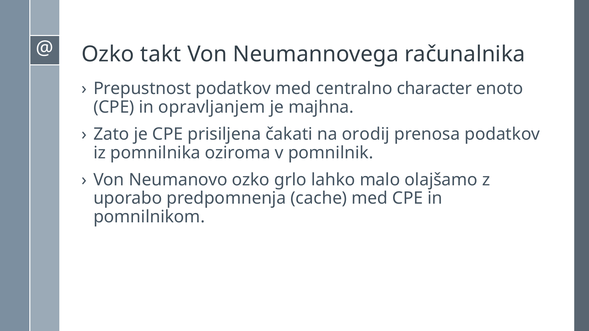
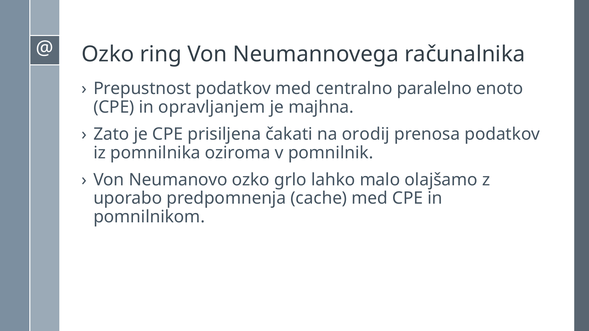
takt: takt -> ring
character: character -> paralelno
